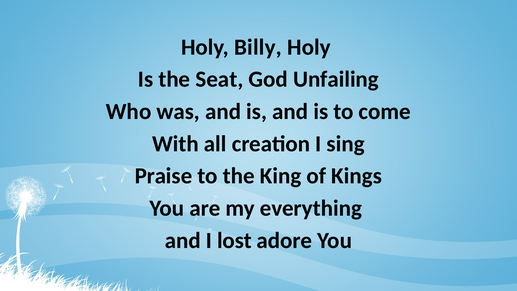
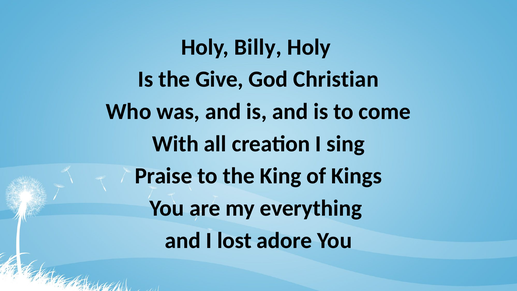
Seat: Seat -> Give
Unfailing: Unfailing -> Christian
